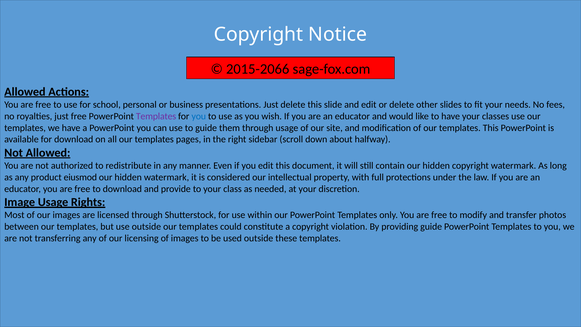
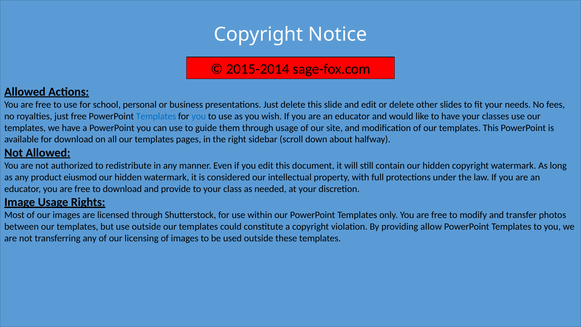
2015-2066: 2015-2066 -> 2015-2014
Templates at (156, 116) colour: purple -> blue
providing guide: guide -> allow
